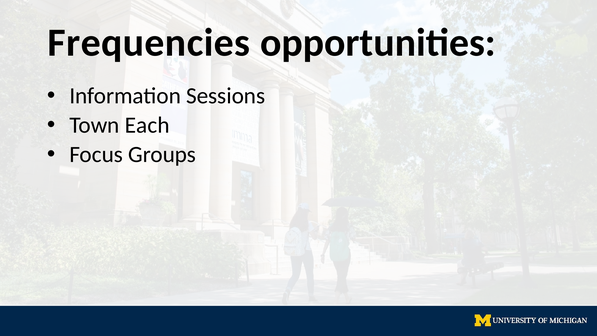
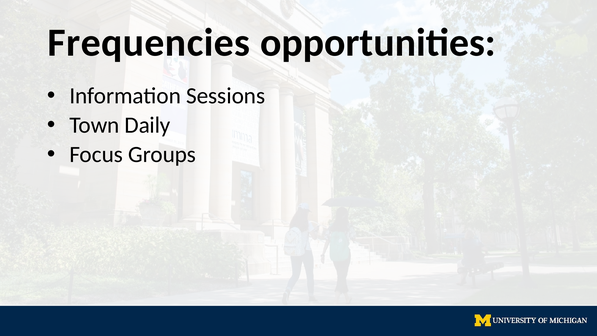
Each: Each -> Daily
